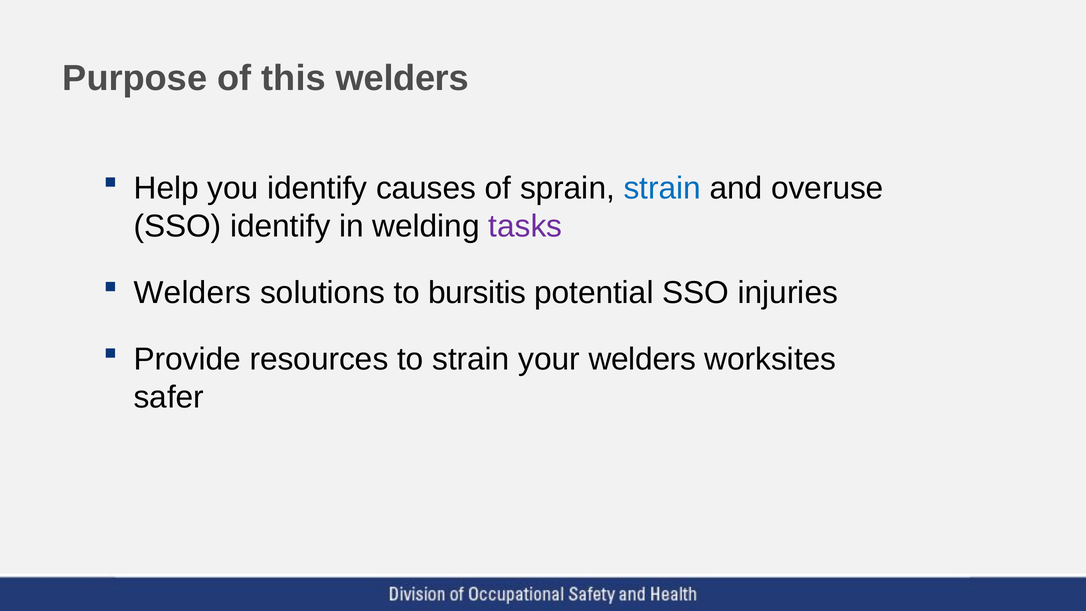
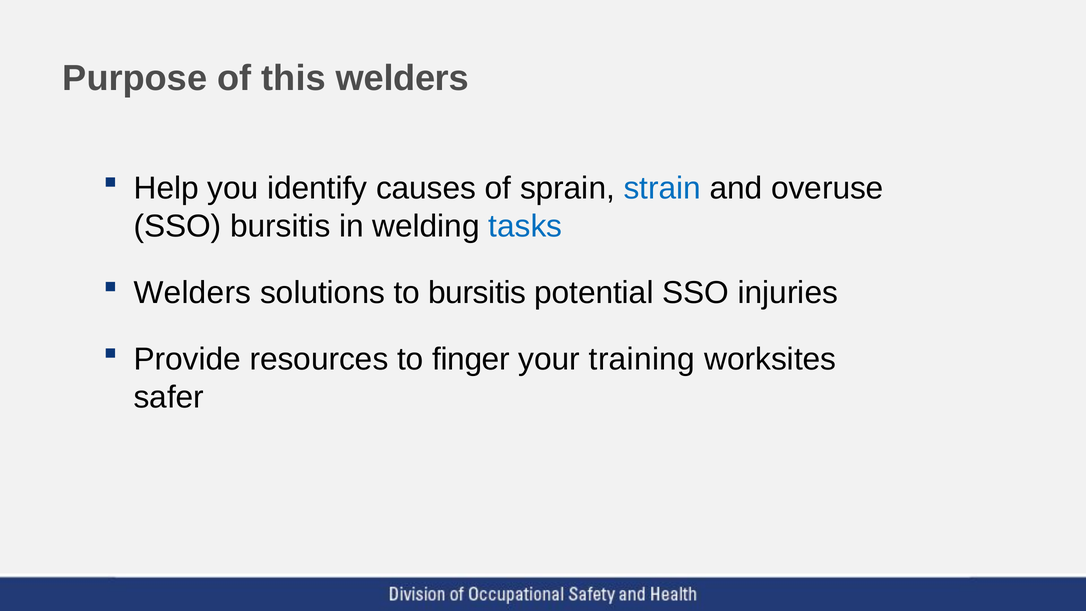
SSO identify: identify -> bursitis
tasks colour: purple -> blue
to strain: strain -> finger
your welders: welders -> training
